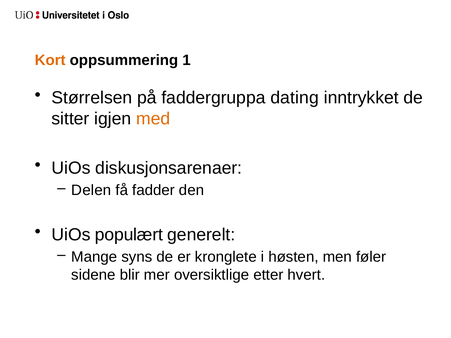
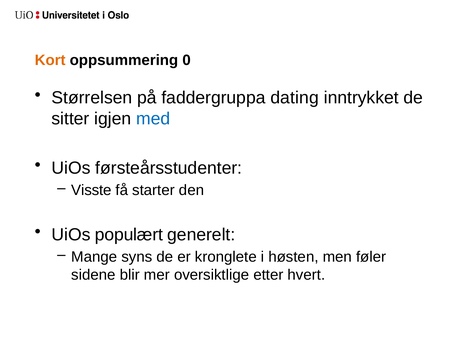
1: 1 -> 0
med colour: orange -> blue
diskusjonsarenaer: diskusjonsarenaer -> førsteårsstudenter
Delen: Delen -> Visste
fadder: fadder -> starter
